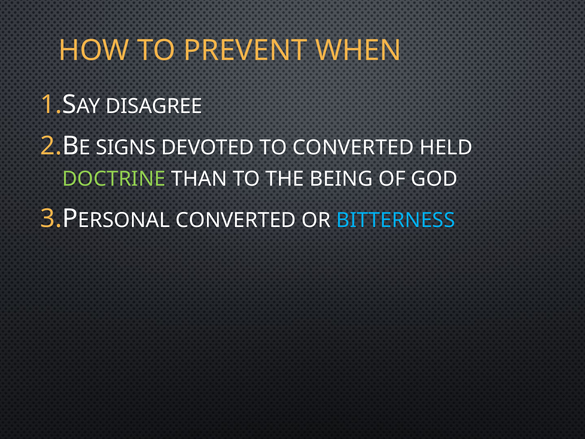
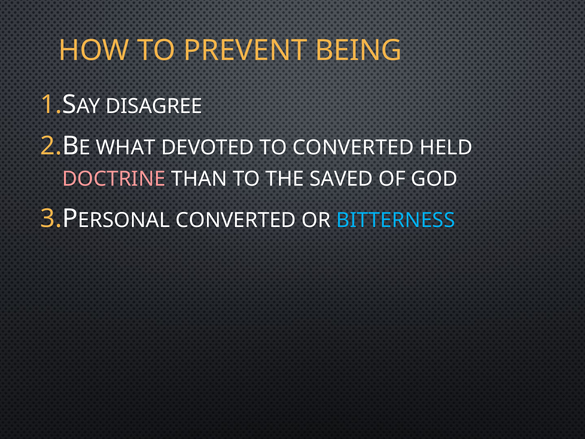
WHEN: WHEN -> BEING
SIGNS: SIGNS -> WHAT
DOCTRINE colour: light green -> pink
BEING: BEING -> SAVED
